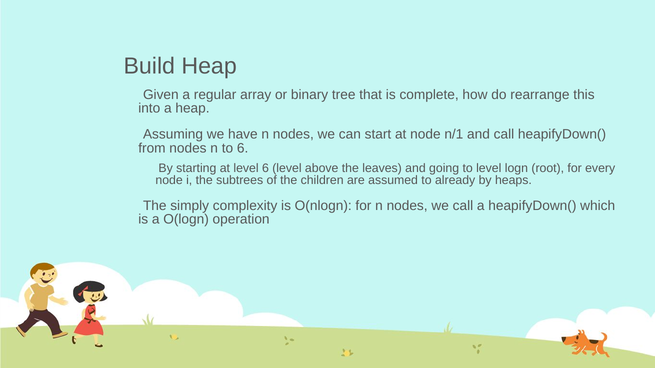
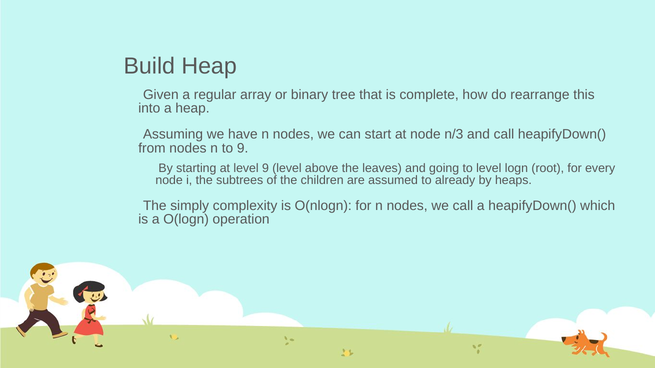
n/1: n/1 -> n/3
to 6: 6 -> 9
level 6: 6 -> 9
